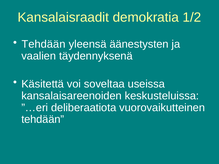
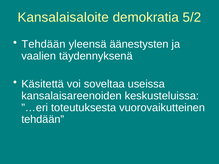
Kansalaisraadit: Kansalaisraadit -> Kansalaisaloite
1/2: 1/2 -> 5/2
deliberaatiota: deliberaatiota -> toteutuksesta
